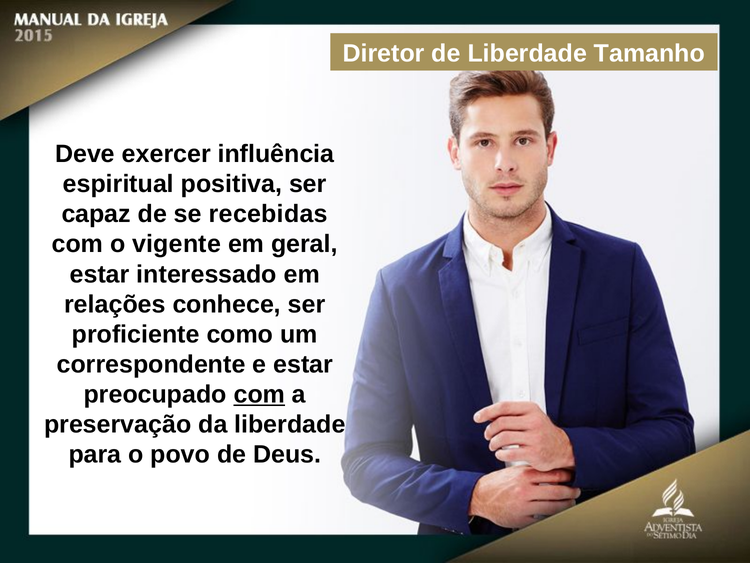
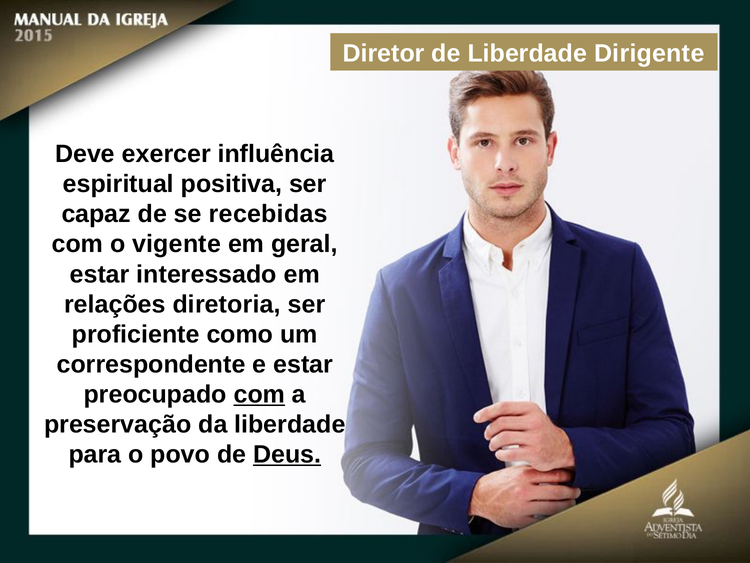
Tamanho: Tamanho -> Dirigente
conhece: conhece -> diretoria
Deus underline: none -> present
